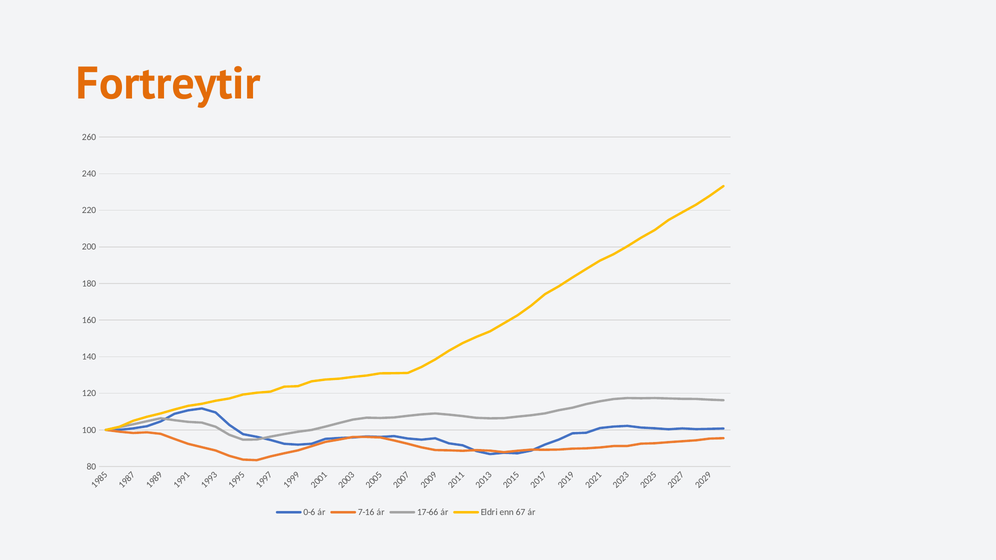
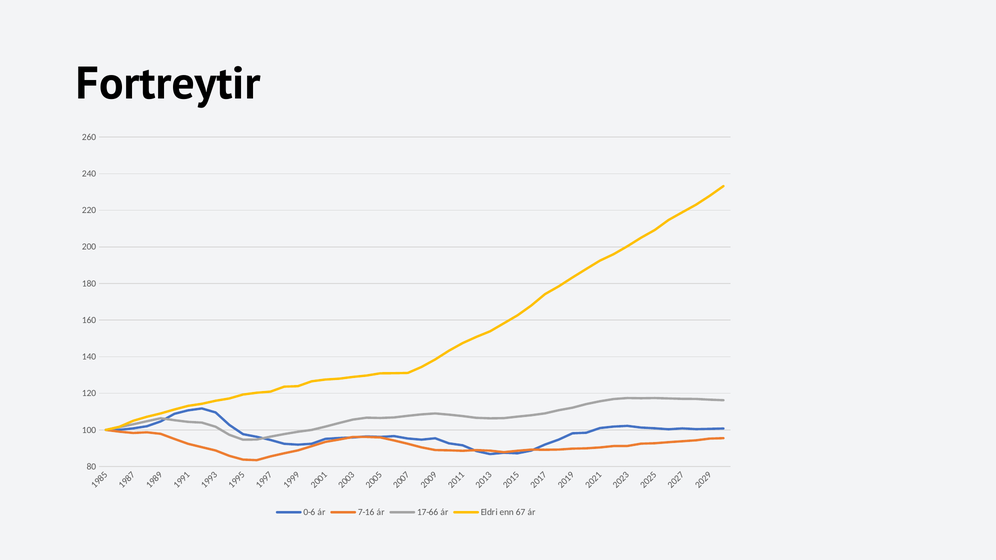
Fortreytir colour: orange -> black
